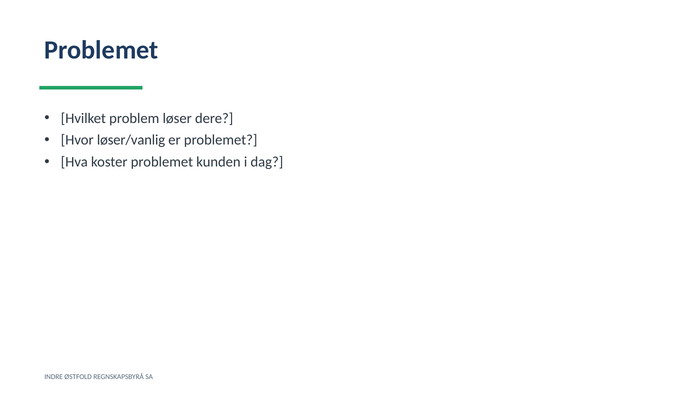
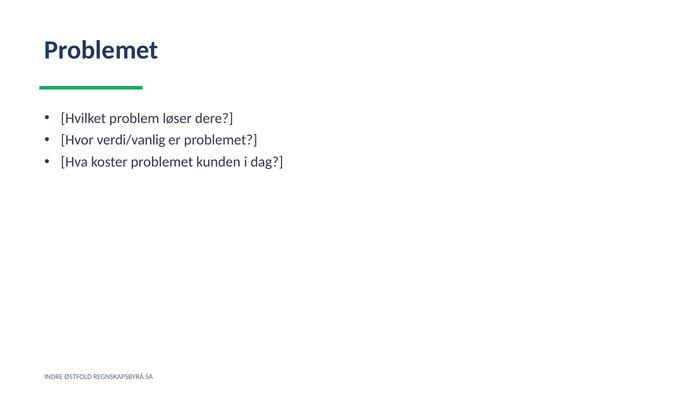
løser/vanlig: løser/vanlig -> verdi/vanlig
